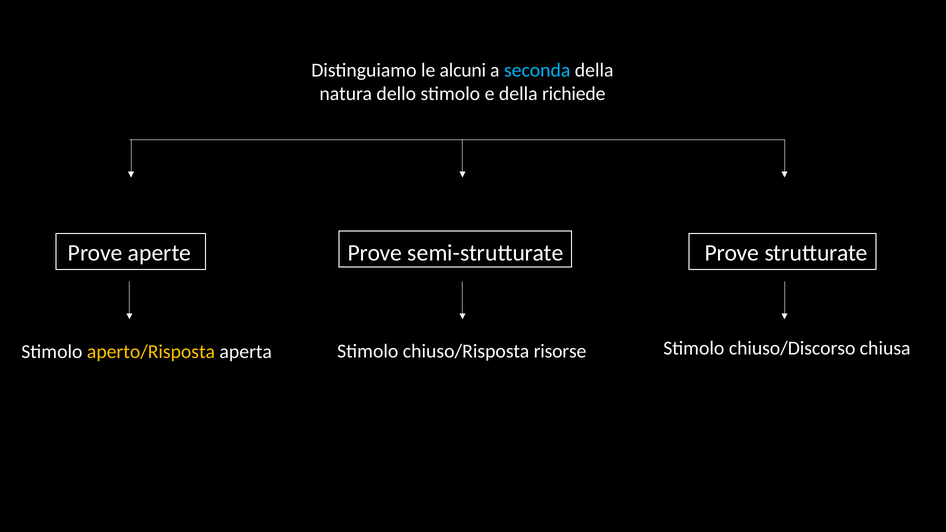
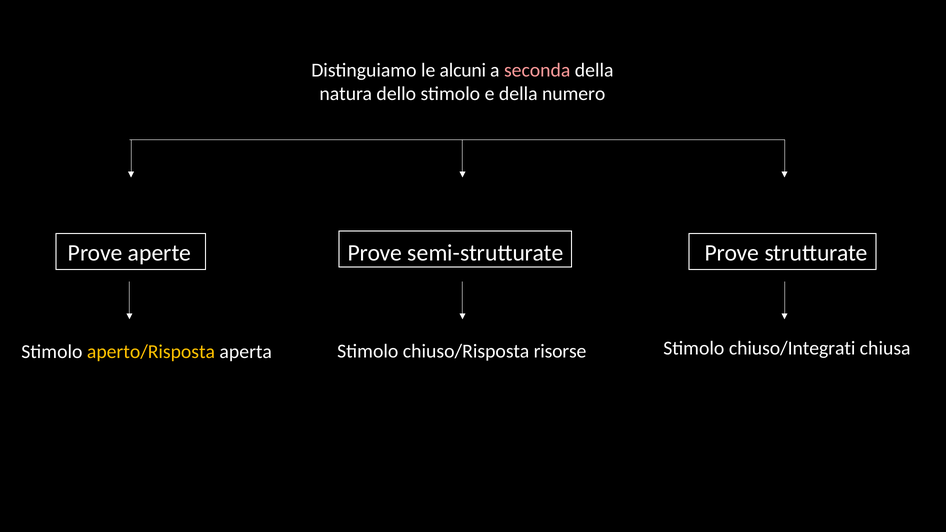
seconda colour: light blue -> pink
richiede: richiede -> numero
chiuso/Discorso: chiuso/Discorso -> chiuso/Integrati
